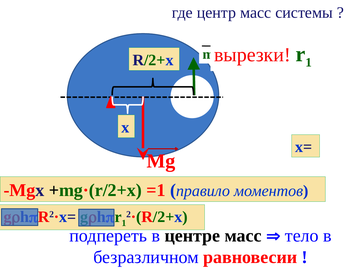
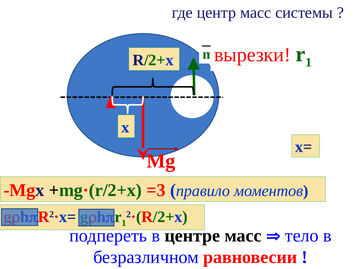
=1: =1 -> =3
